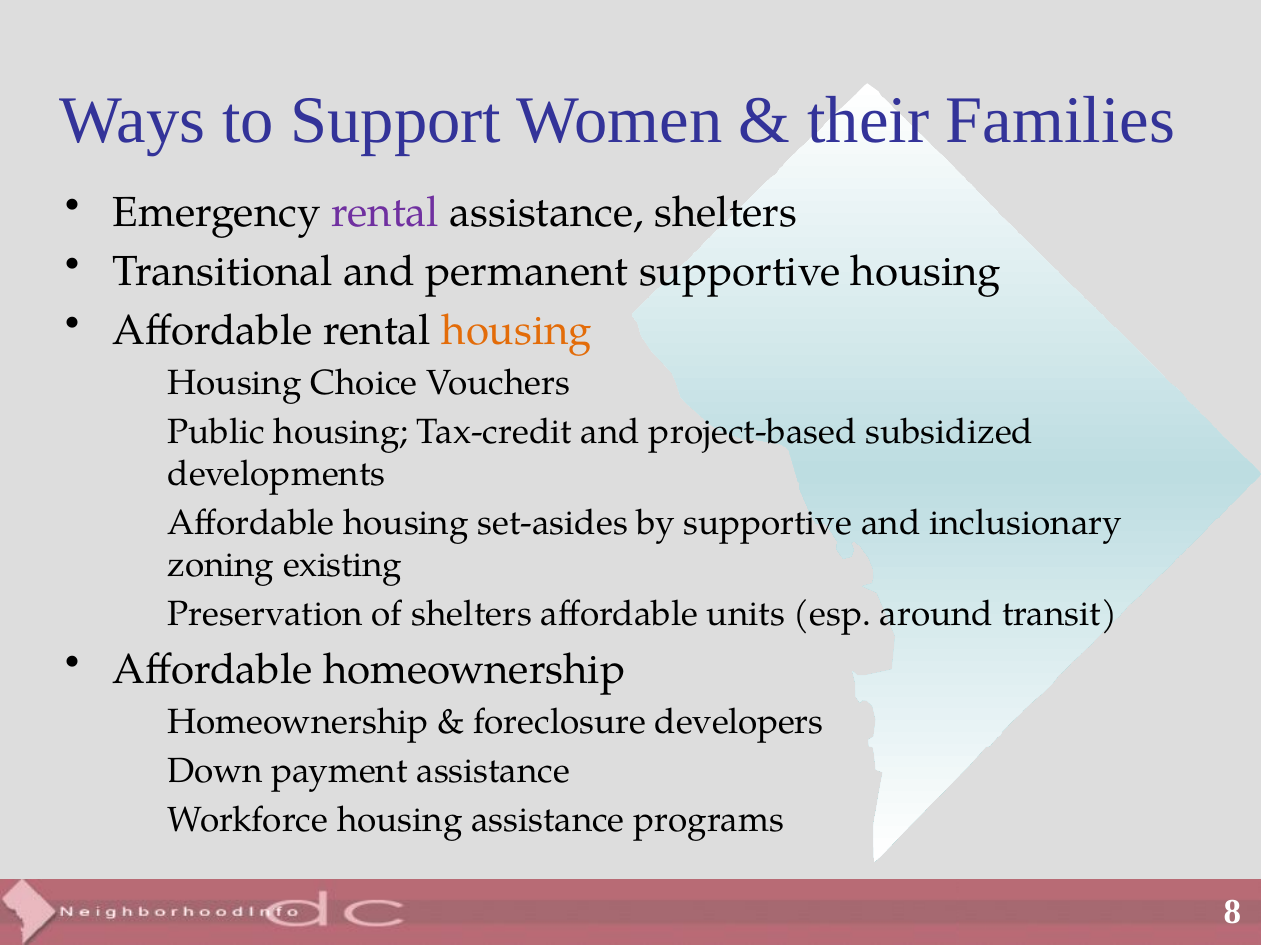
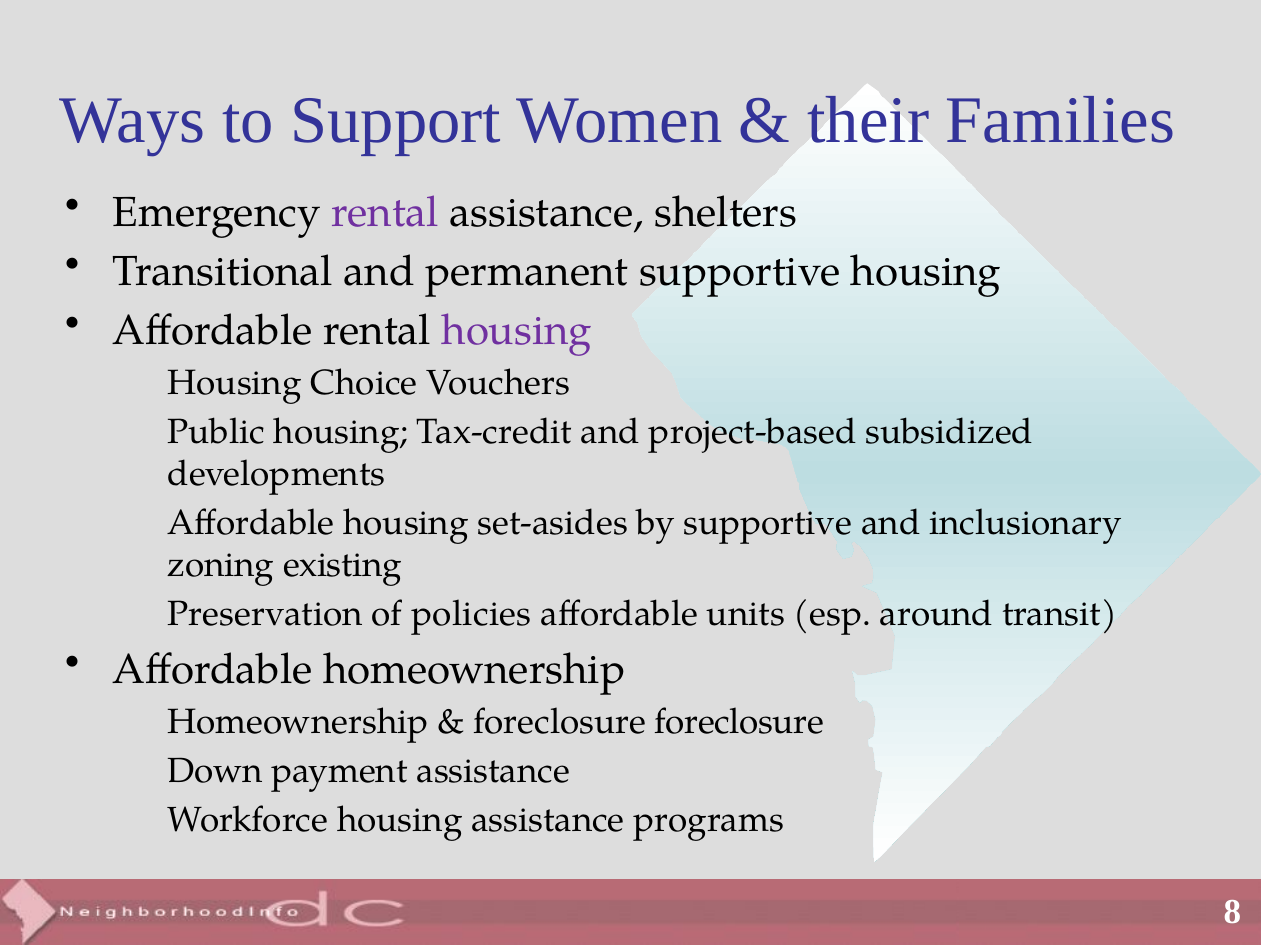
housing at (517, 331) colour: orange -> purple
of shelters: shelters -> policies
foreclosure developers: developers -> foreclosure
